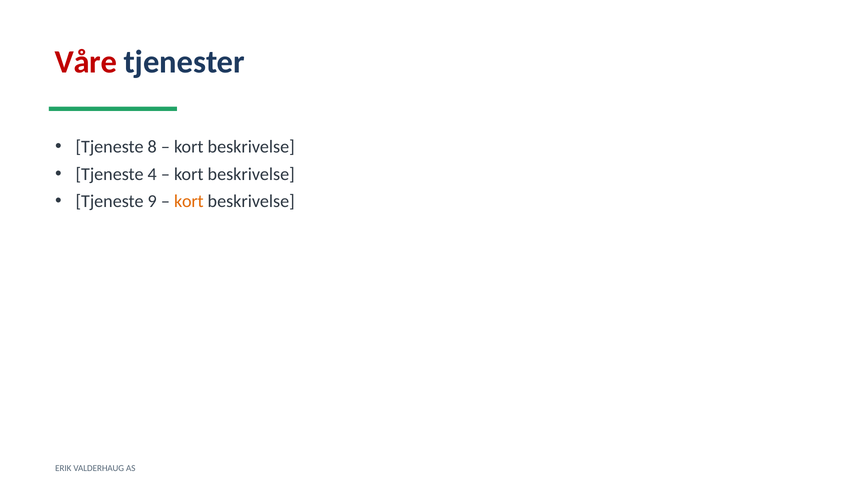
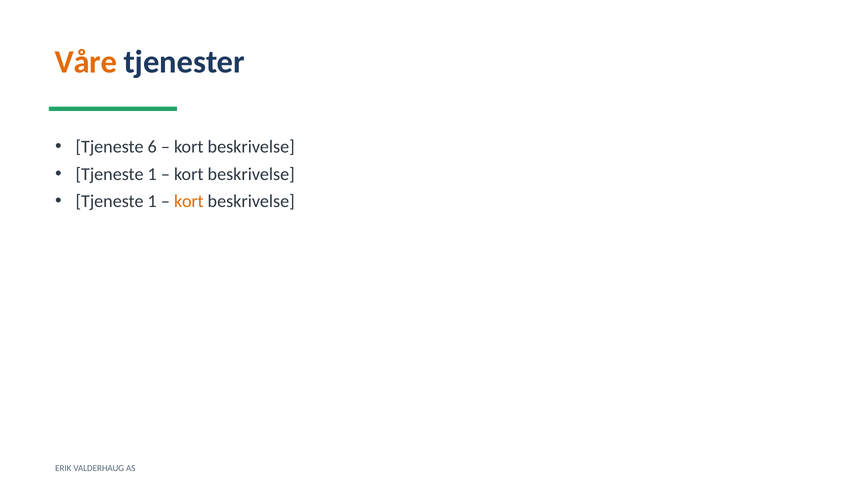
Våre colour: red -> orange
8: 8 -> 6
4 at (152, 174): 4 -> 1
9 at (152, 201): 9 -> 1
